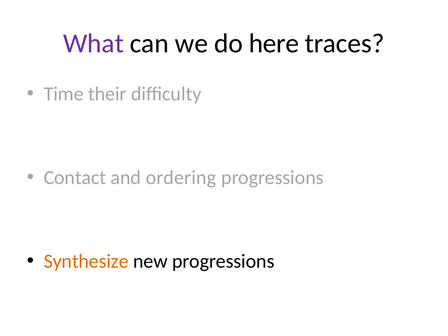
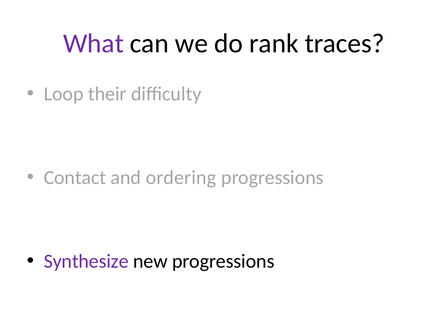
here: here -> rank
Time: Time -> Loop
Synthesize colour: orange -> purple
